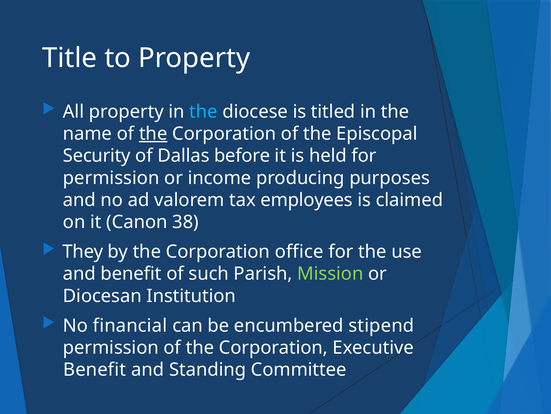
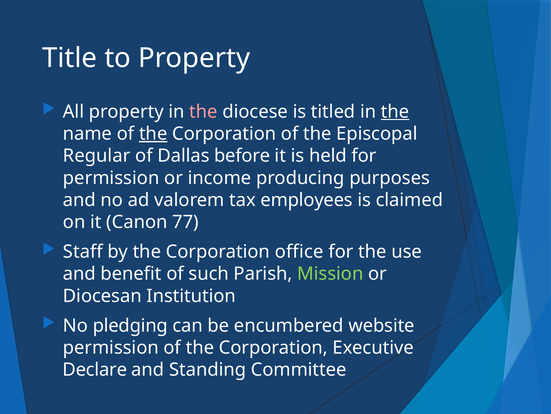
the at (203, 111) colour: light blue -> pink
the at (395, 111) underline: none -> present
Security: Security -> Regular
38: 38 -> 77
They: They -> Staff
financial: financial -> pledging
stipend: stipend -> website
Benefit at (95, 369): Benefit -> Declare
